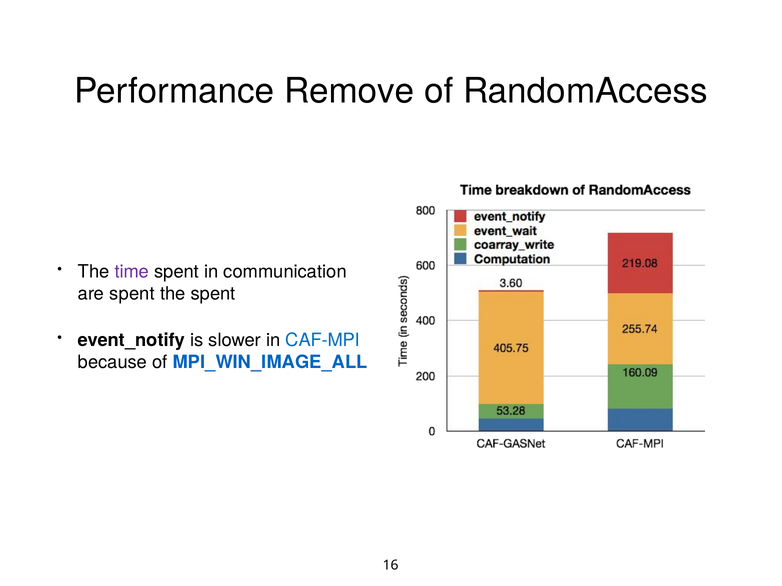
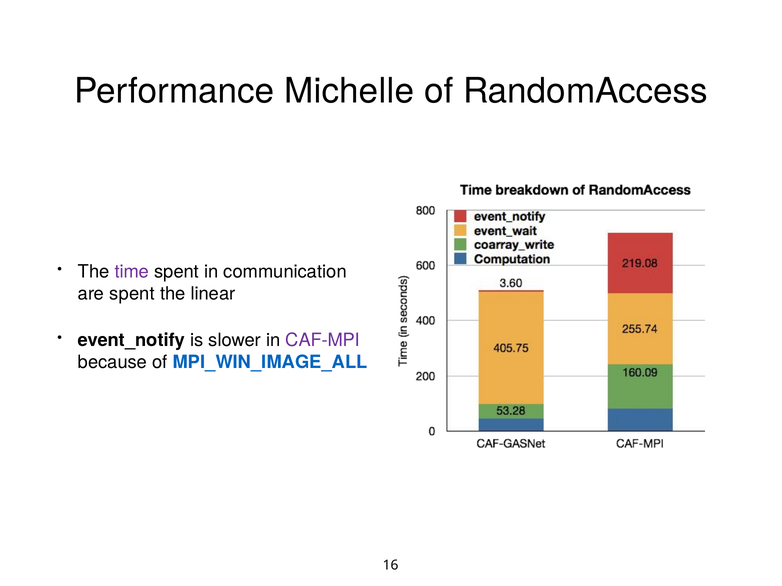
Remove: Remove -> Michelle
the spent: spent -> linear
CAF-MPI colour: blue -> purple
